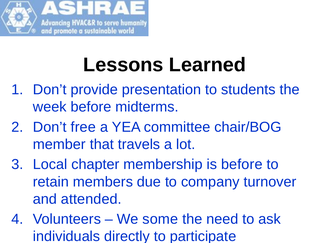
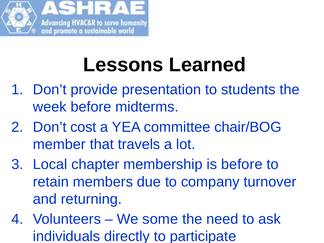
free: free -> cost
attended: attended -> returning
